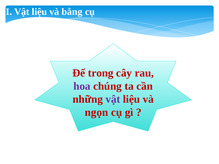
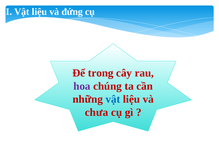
bằng: bằng -> đứng
vật at (113, 99) colour: purple -> blue
ngọn: ngọn -> chưa
